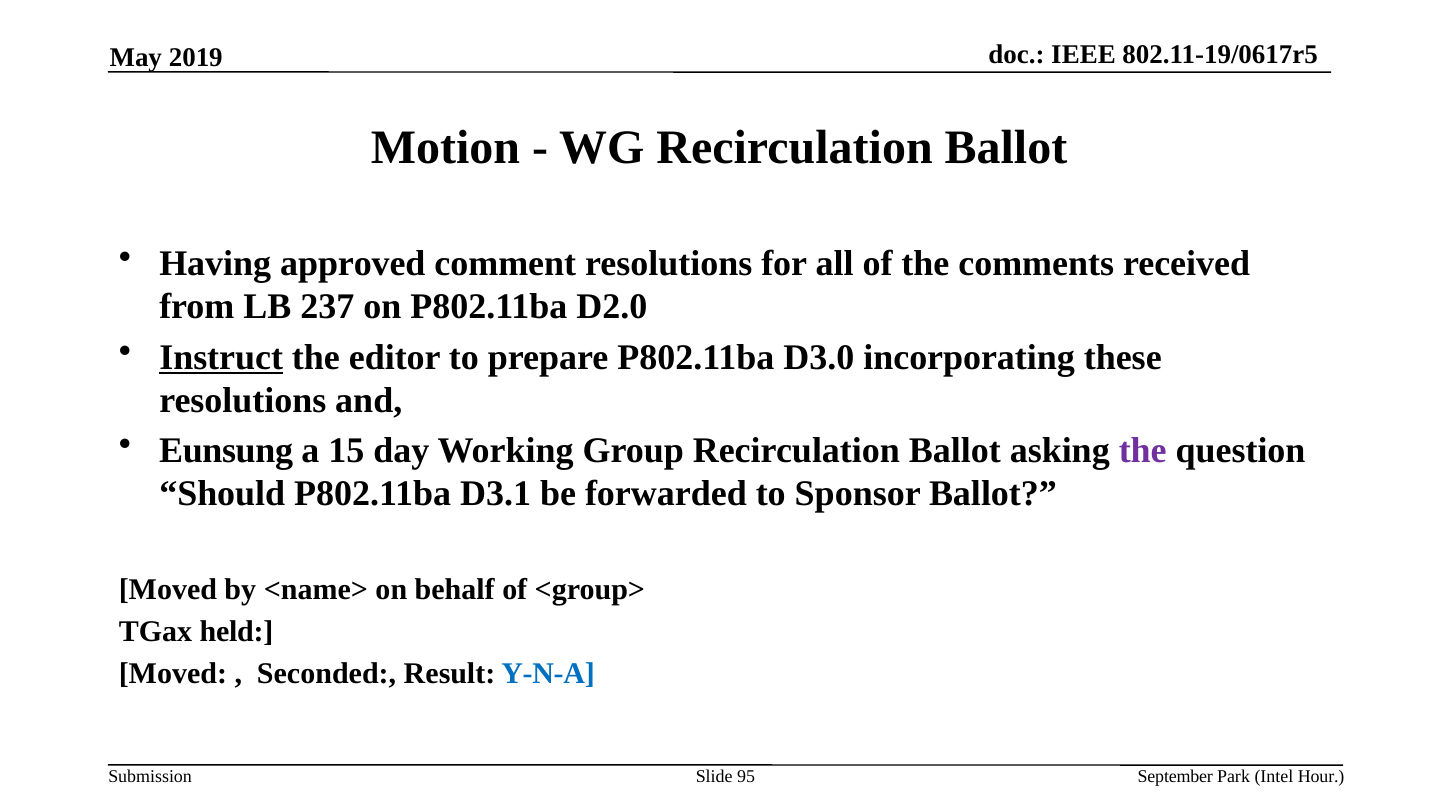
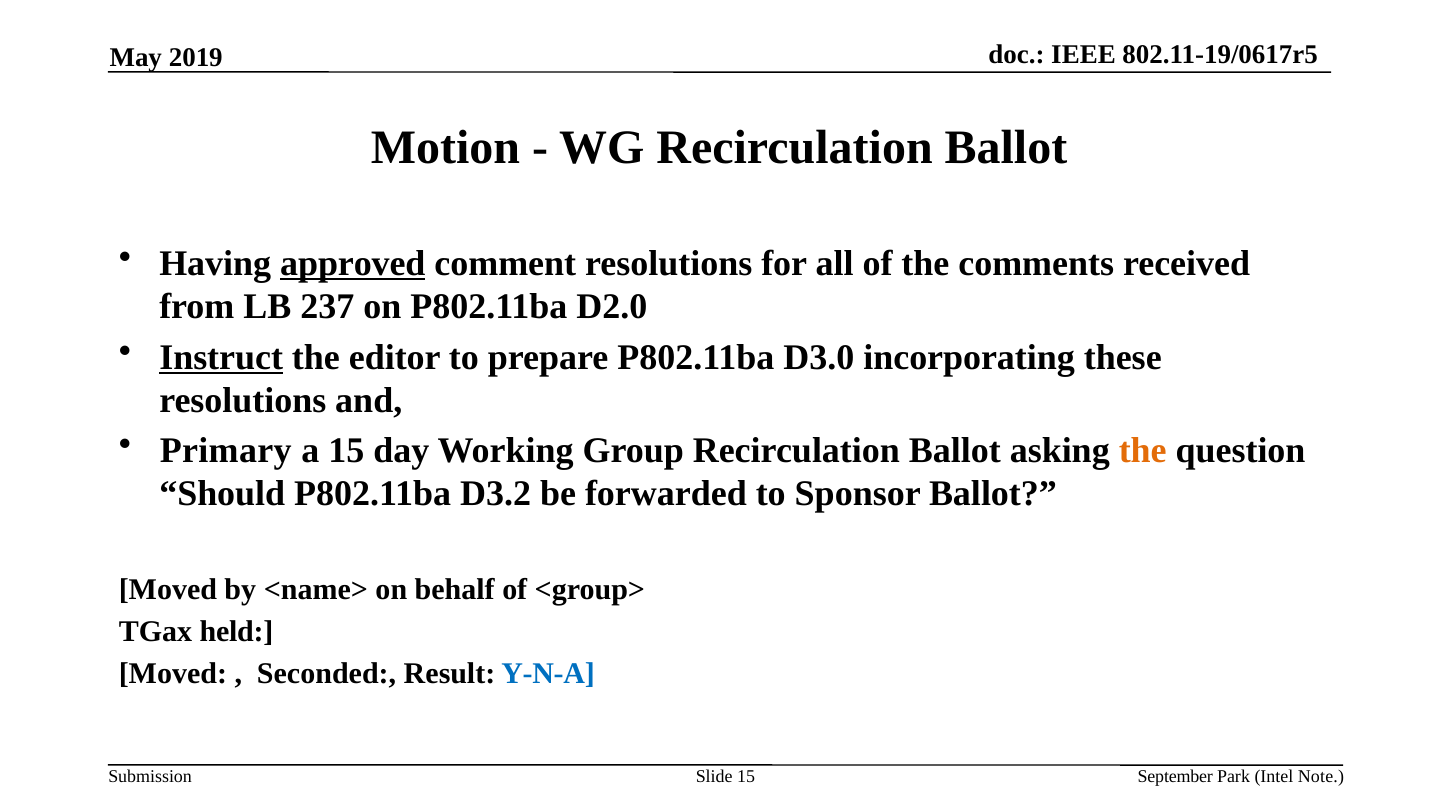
approved underline: none -> present
Eunsung: Eunsung -> Primary
the at (1143, 450) colour: purple -> orange
D3.1: D3.1 -> D3.2
Slide 95: 95 -> 15
Hour: Hour -> Note
